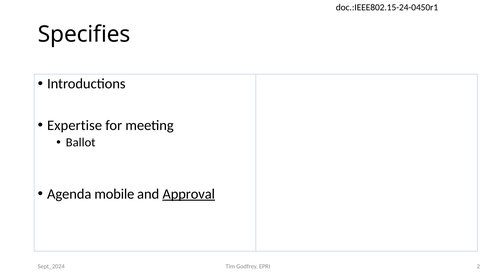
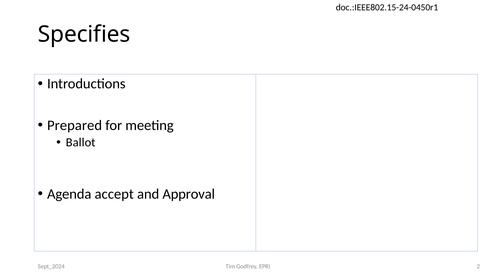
Expertise: Expertise -> Prepared
mobile: mobile -> accept
Approval underline: present -> none
